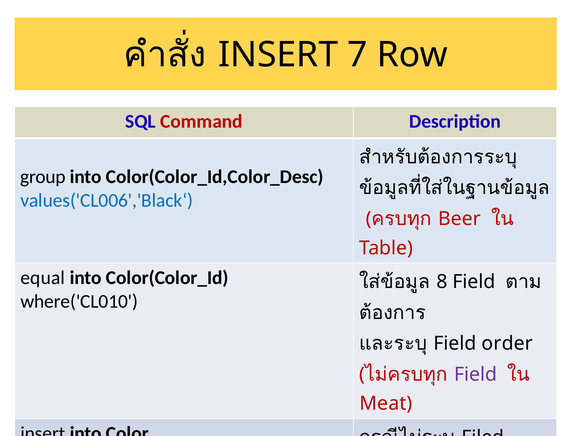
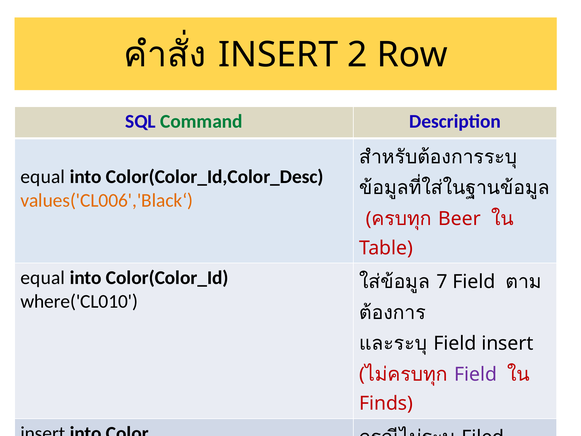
7: 7 -> 2
Command colour: red -> green
group at (43, 177): group -> equal
values('CL006','Black‘ colour: blue -> orange
8: 8 -> 7
order at (507, 343): order -> insert
Meat: Meat -> Finds
